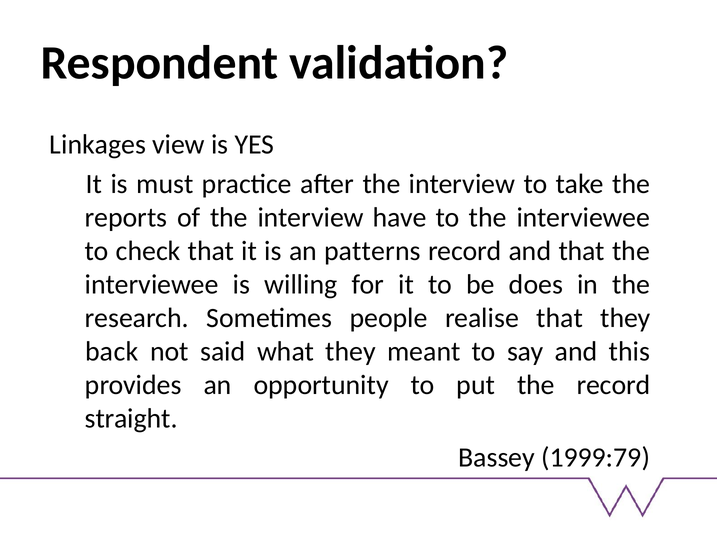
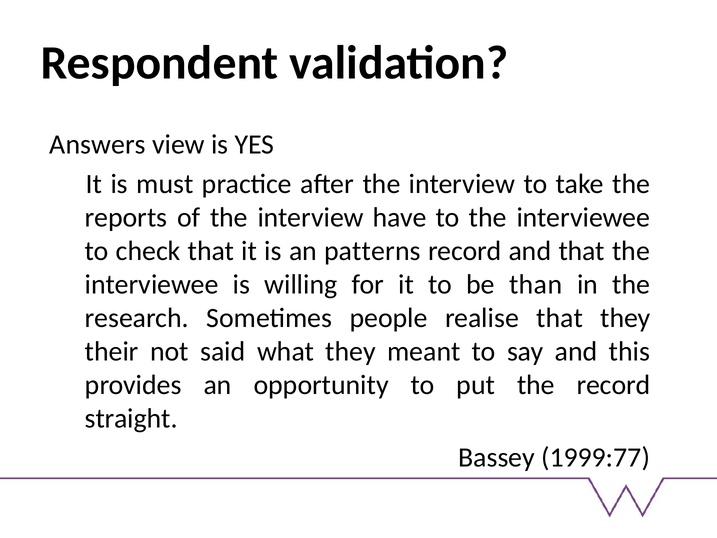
Linkages: Linkages -> Answers
does: does -> than
back: back -> their
1999:79: 1999:79 -> 1999:77
